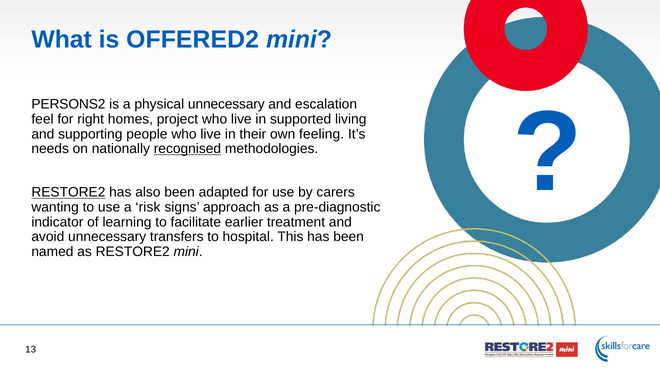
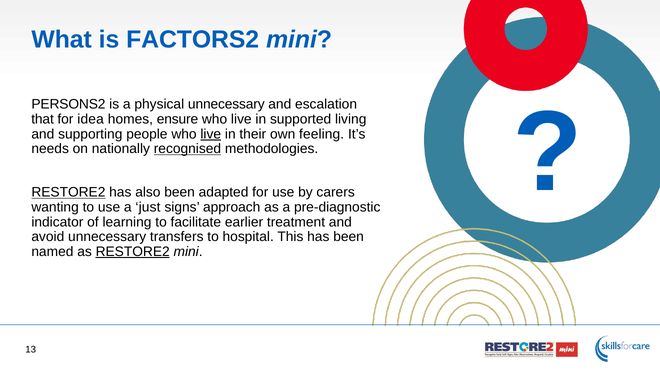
OFFERED2: OFFERED2 -> FACTORS2
feel: feel -> that
right: right -> idea
project: project -> ensure
live at (211, 134) underline: none -> present
risk: risk -> just
RESTORE2 at (133, 252) underline: none -> present
